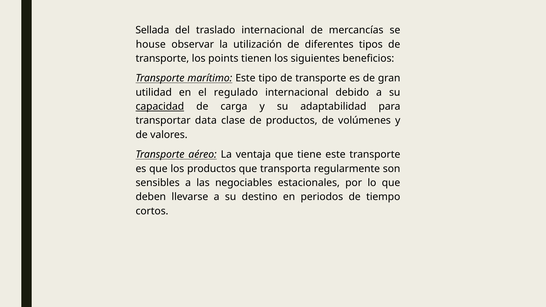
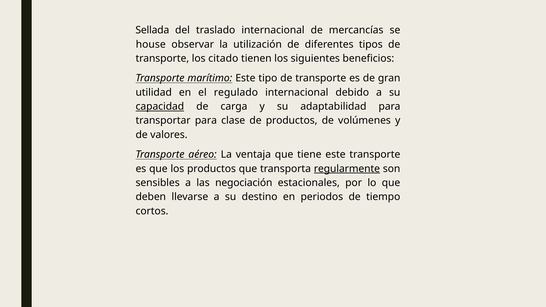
points: points -> citado
transportar data: data -> para
regularmente underline: none -> present
negociables: negociables -> negociación
